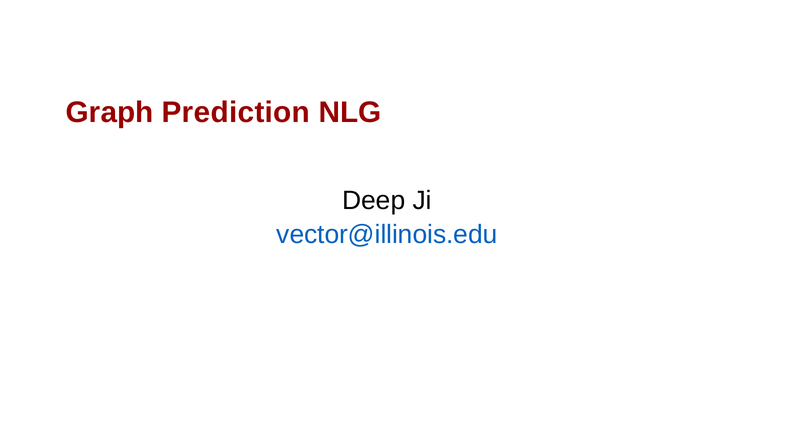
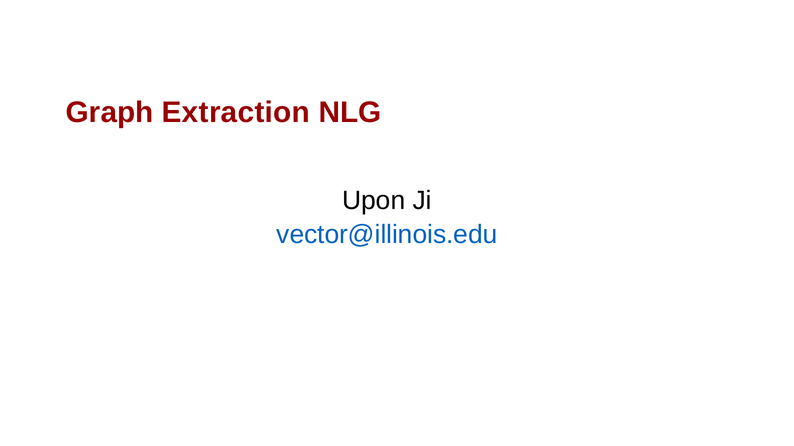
Prediction: Prediction -> Extraction
Deep: Deep -> Upon
